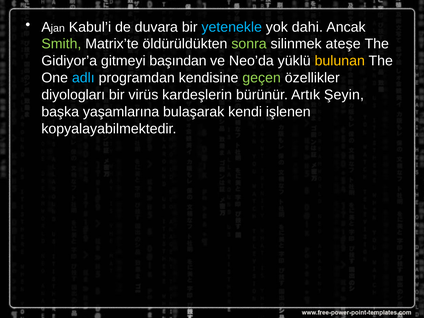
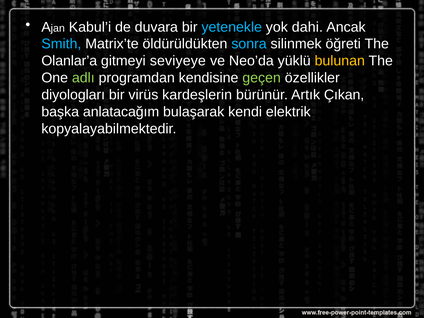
Smith colour: light green -> light blue
sonra colour: light green -> light blue
ateşe: ateşe -> öğreti
Gidiyor’a: Gidiyor’a -> Olanlar’a
başından: başından -> seviyeye
adlı colour: light blue -> light green
Şeyin: Şeyin -> Çıkan
yaşamlarına: yaşamlarına -> anlatacağım
işlenen: işlenen -> elektrik
